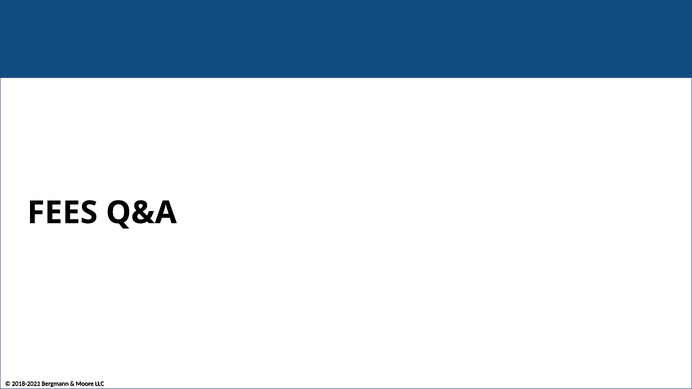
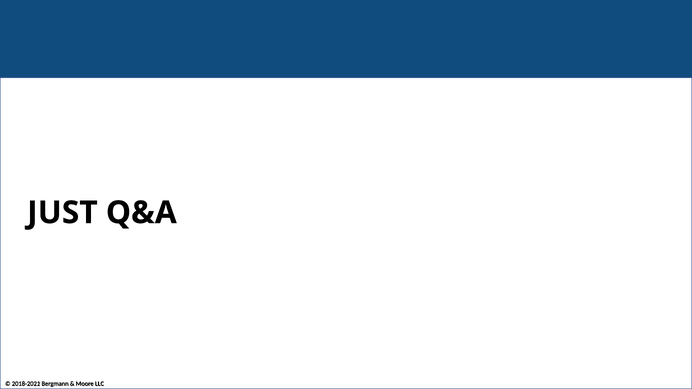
FEES: FEES -> JUST
